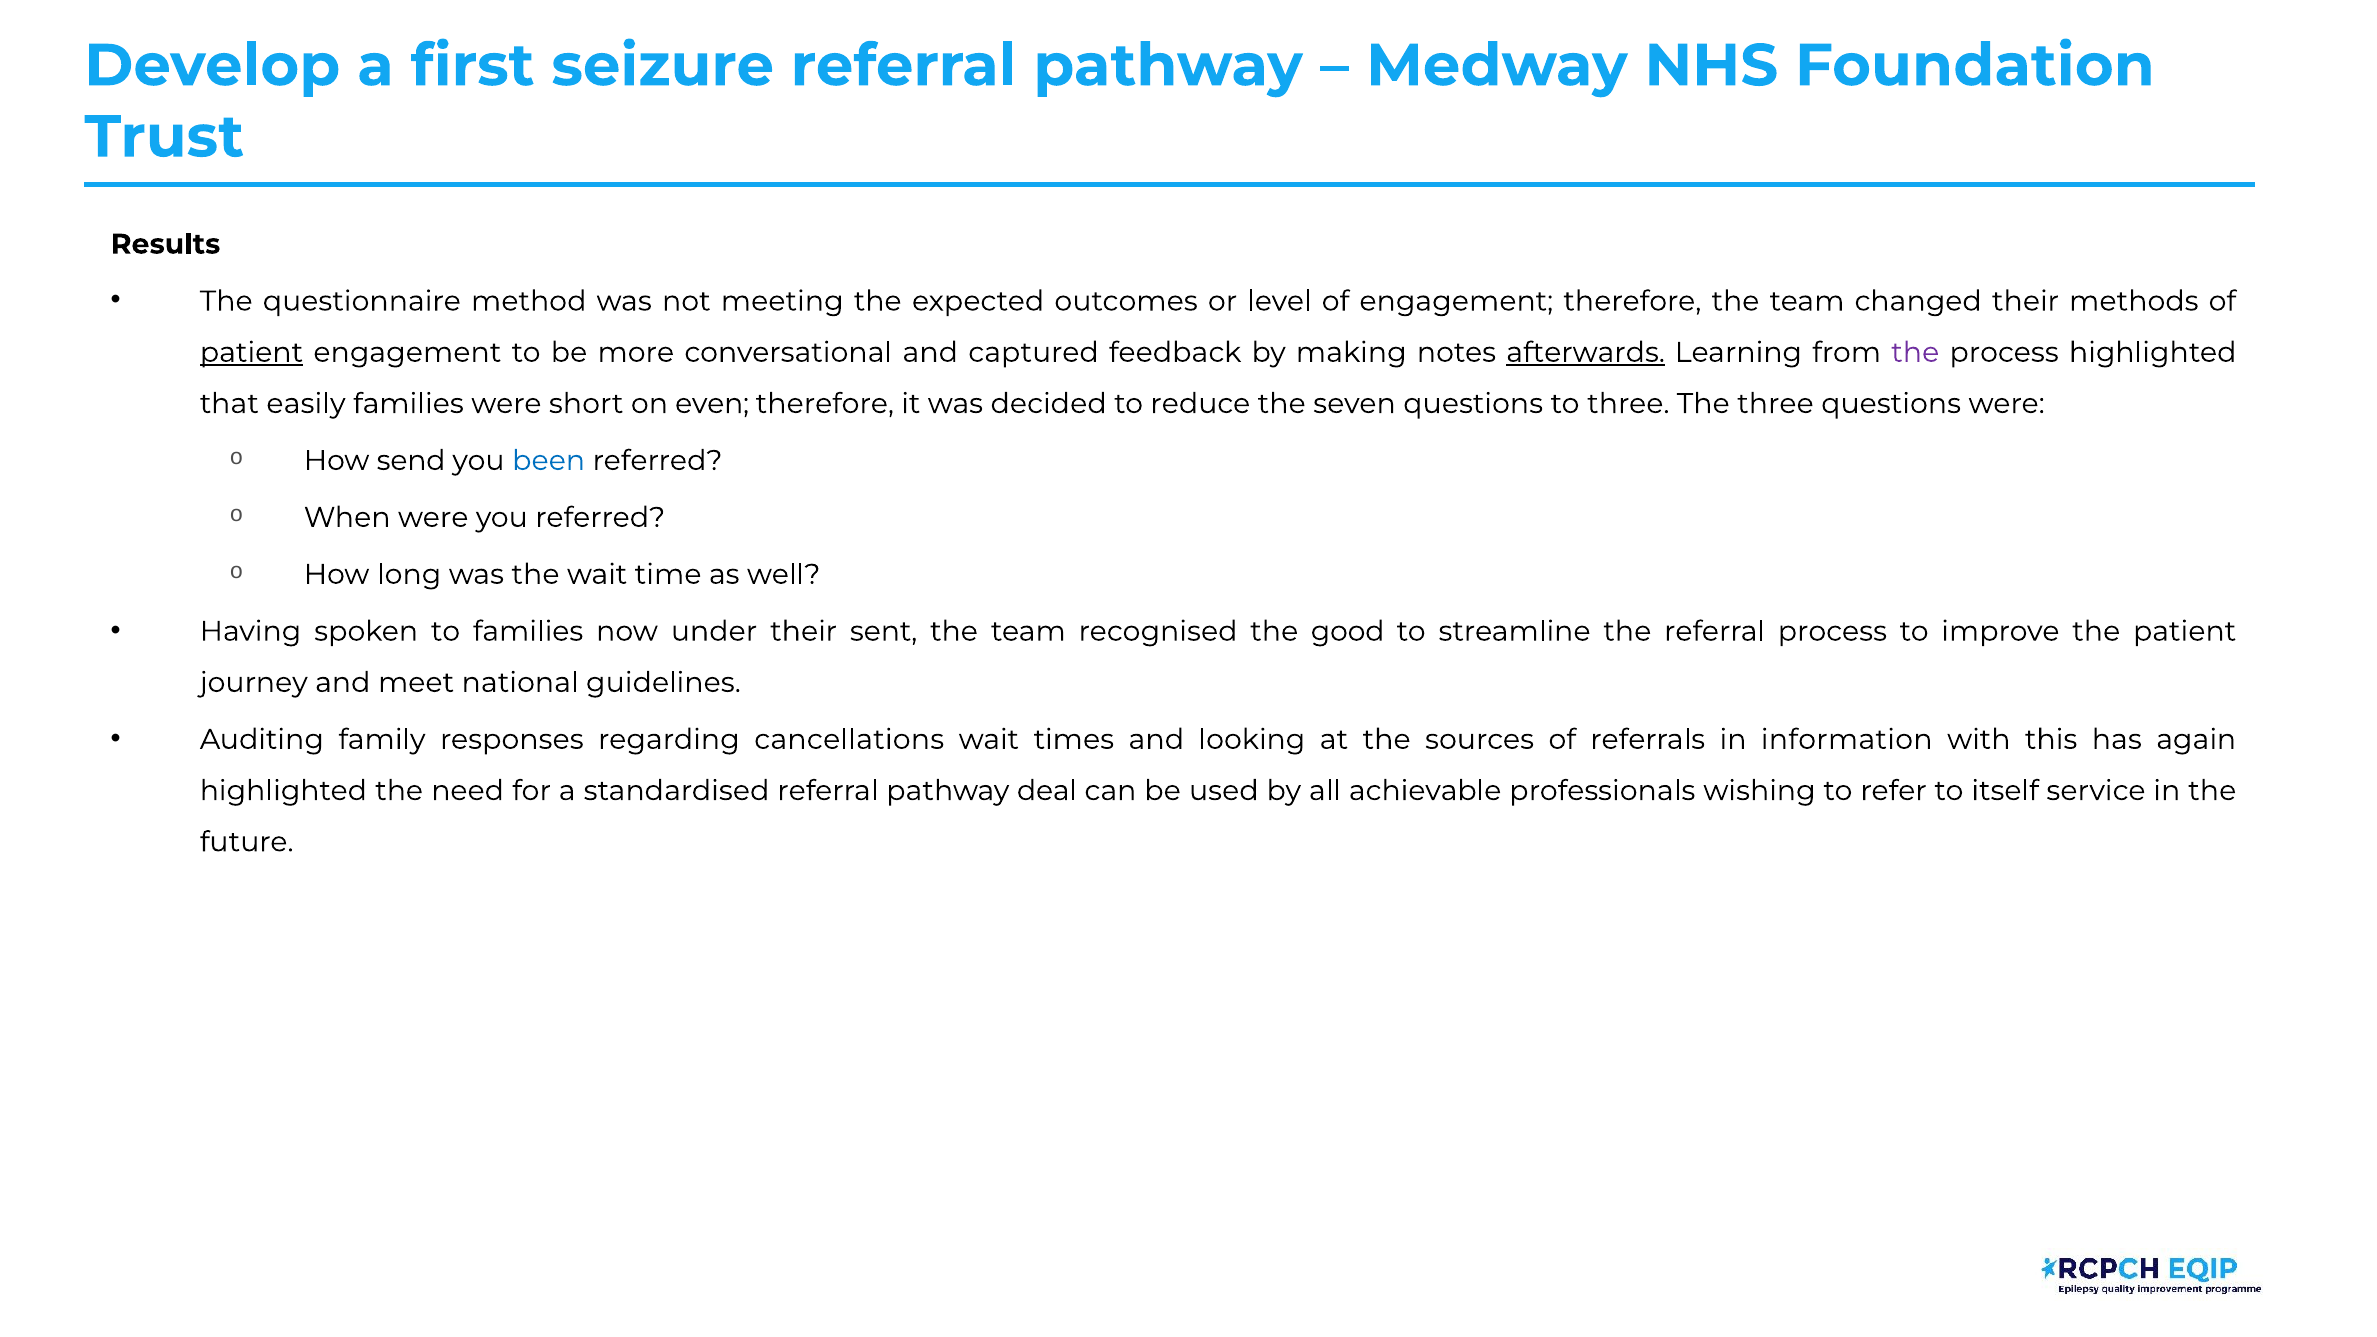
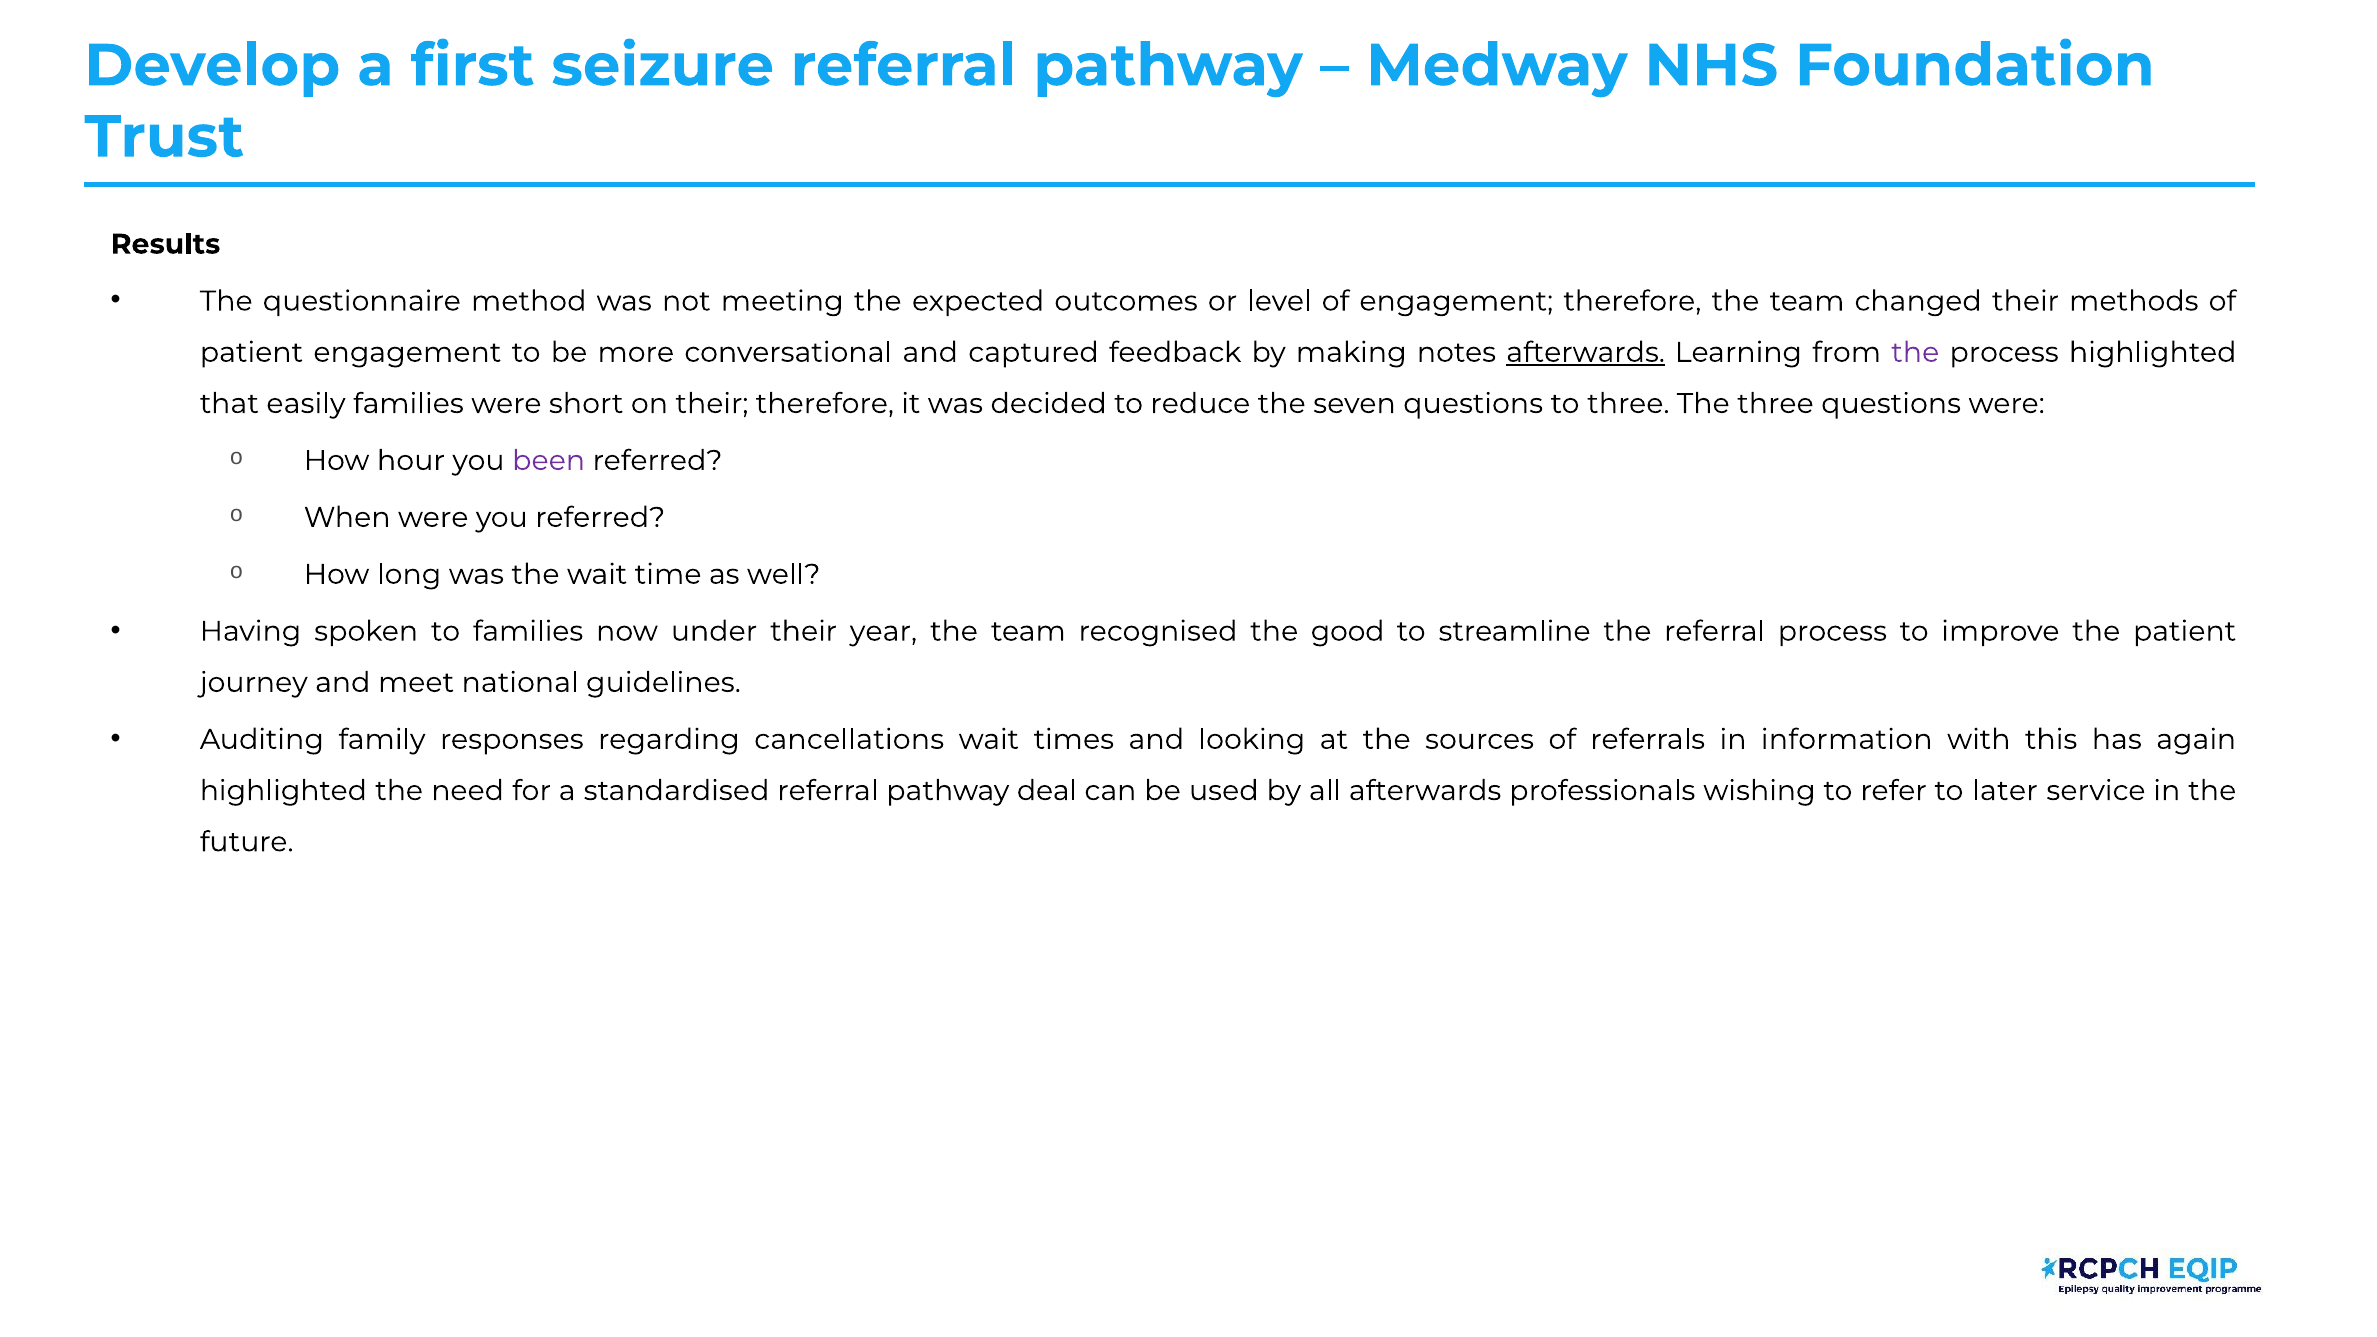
patient at (251, 352) underline: present -> none
on even: even -> their
send: send -> hour
been colour: blue -> purple
sent: sent -> year
all achievable: achievable -> afterwards
itself: itself -> later
